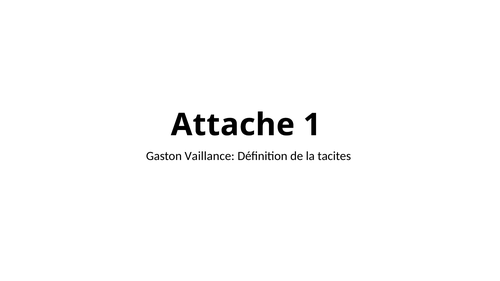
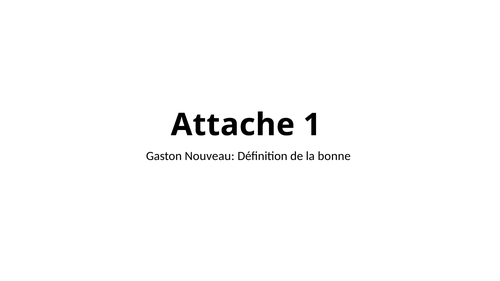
Vaillance: Vaillance -> Nouveau
tacites: tacites -> bonne
